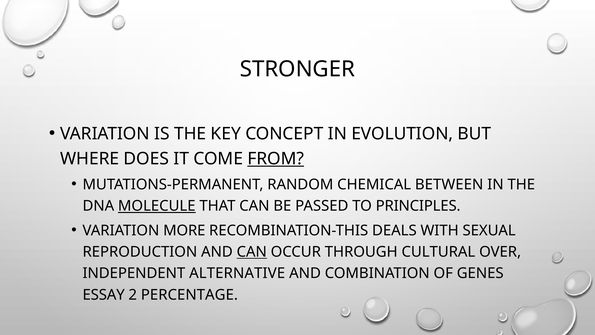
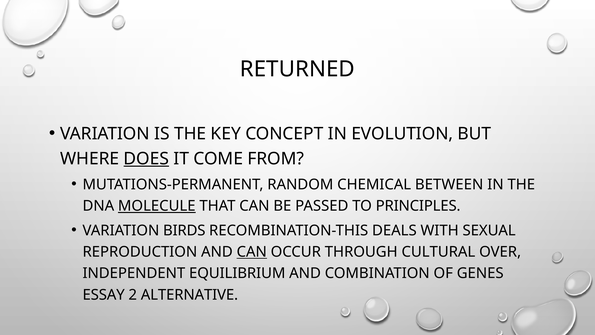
STRONGER: STRONGER -> RETURNED
DOES underline: none -> present
FROM underline: present -> none
MORE: MORE -> BIRDS
ALTERNATIVE: ALTERNATIVE -> EQUILIBRIUM
PERCENTAGE: PERCENTAGE -> ALTERNATIVE
